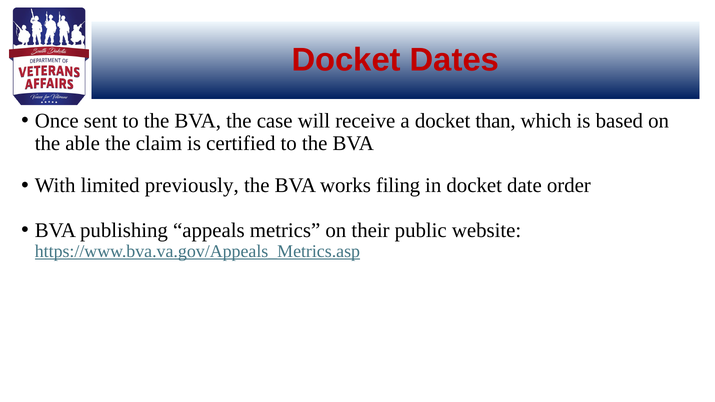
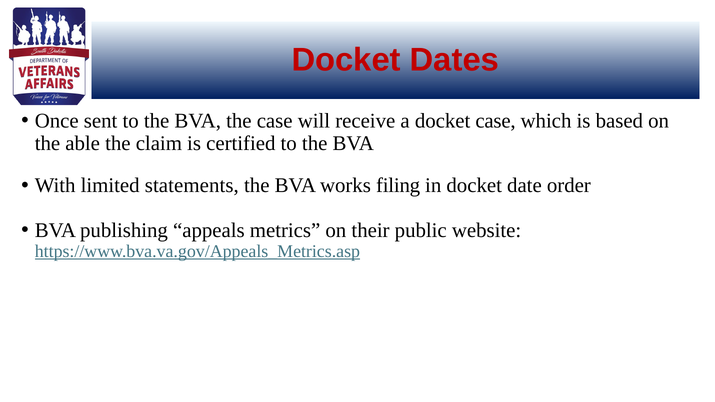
docket than: than -> case
previously: previously -> statements
